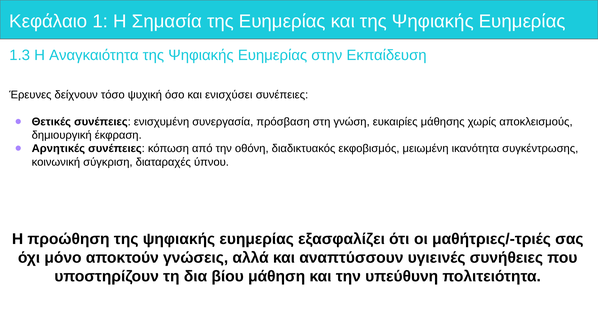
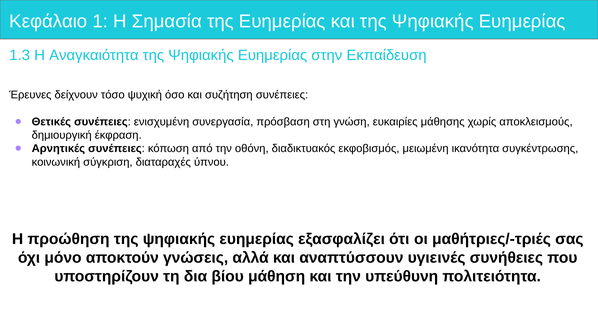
ενισχύσει: ενισχύσει -> συζήτηση
